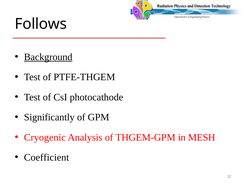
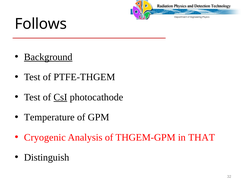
CsI underline: none -> present
Significantly: Significantly -> Temperature
MESH: MESH -> THAT
Coefficient: Coefficient -> Distinguish
